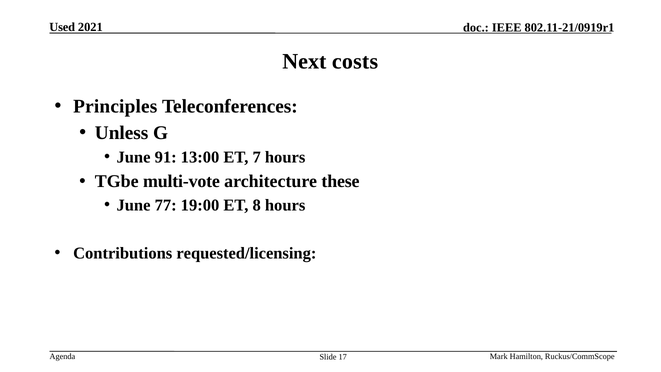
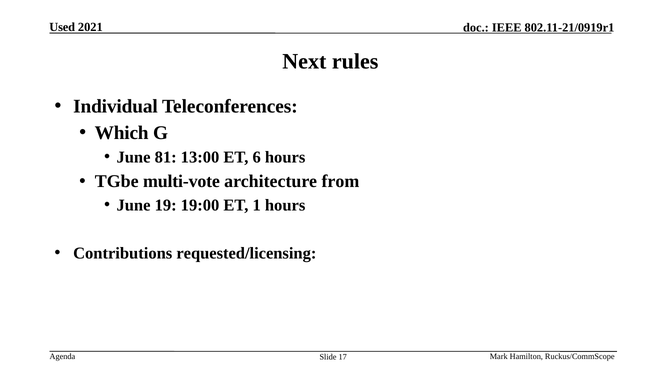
costs: costs -> rules
Principles: Principles -> Individual
Unless: Unless -> Which
91: 91 -> 81
7: 7 -> 6
these: these -> from
77: 77 -> 19
8: 8 -> 1
